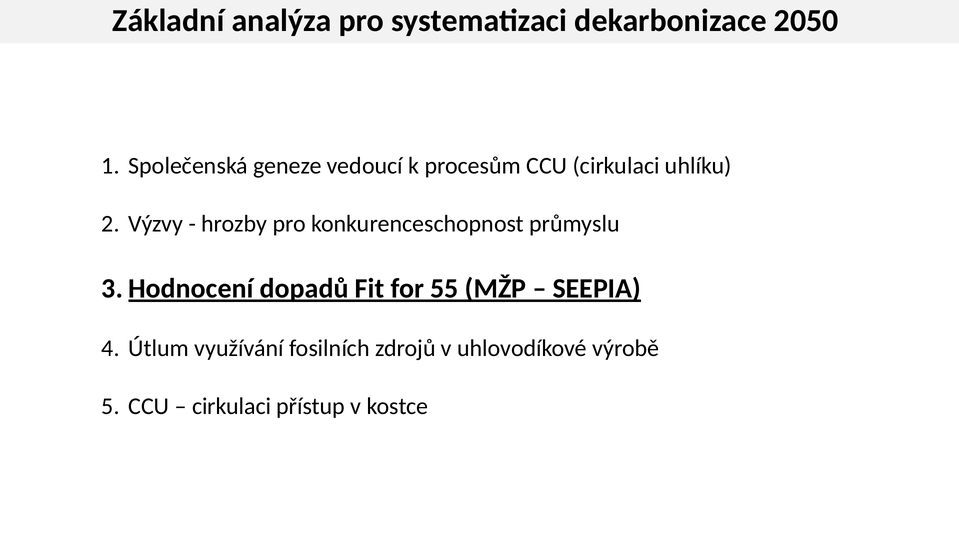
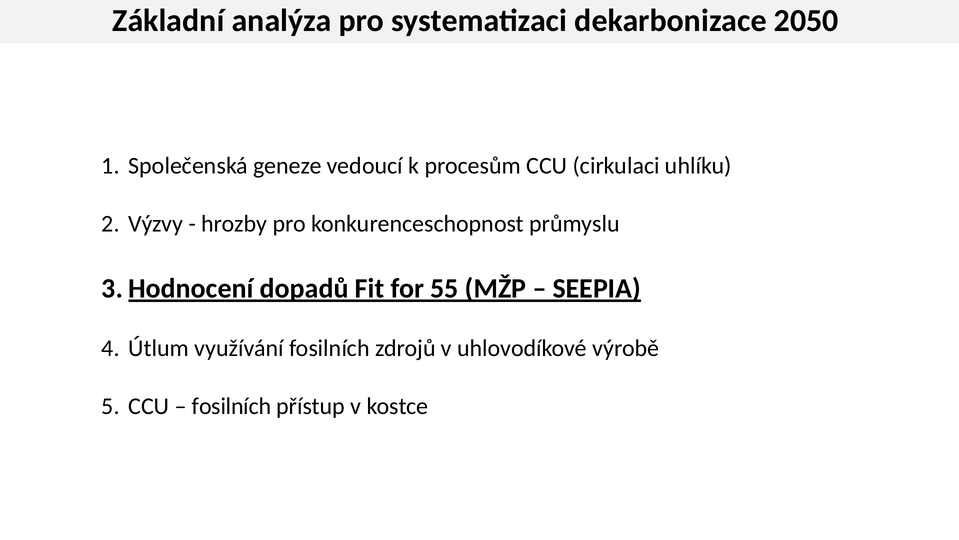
cirkulaci at (232, 406): cirkulaci -> fosilních
